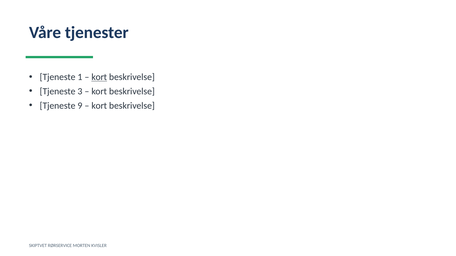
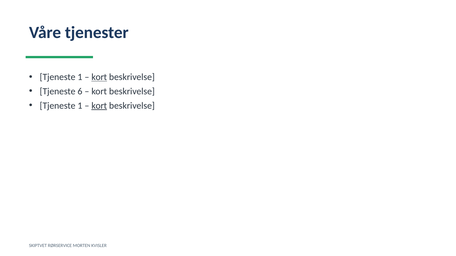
3: 3 -> 6
9 at (80, 106): 9 -> 1
kort at (99, 106) underline: none -> present
